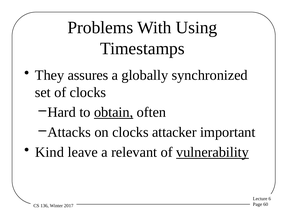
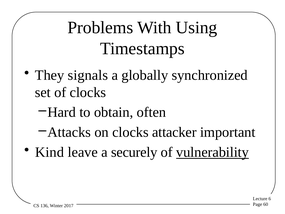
assures: assures -> signals
obtain underline: present -> none
relevant: relevant -> securely
